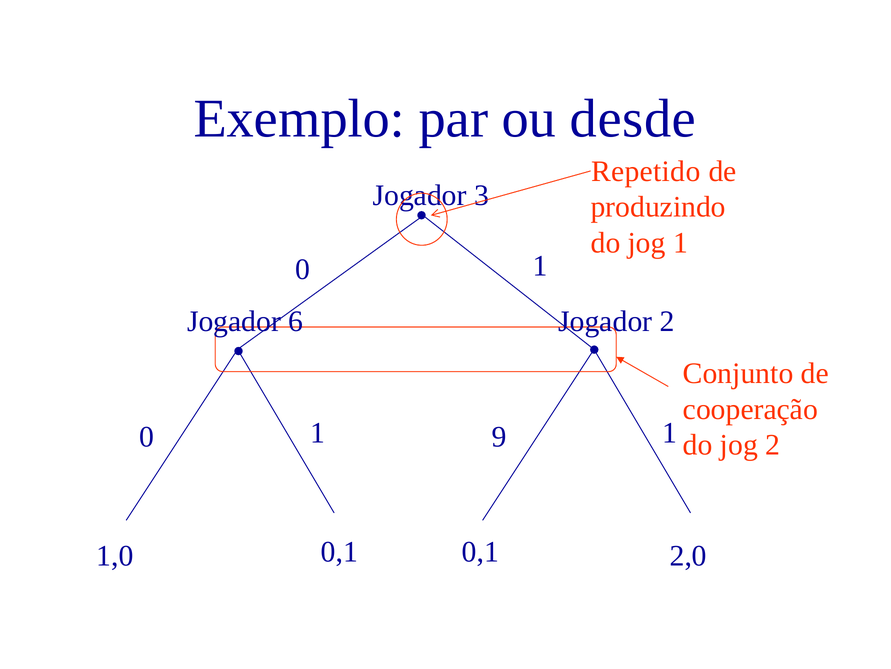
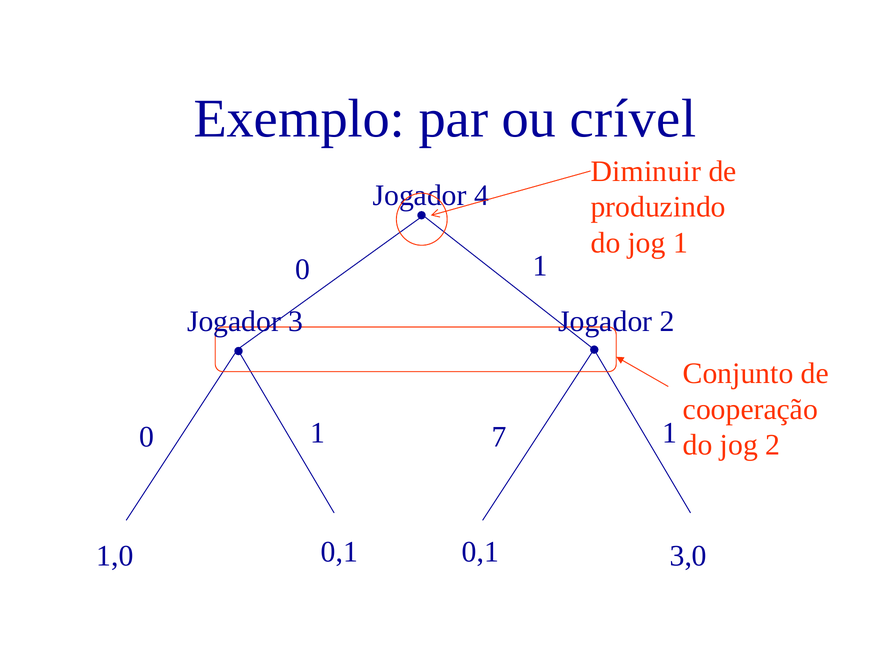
desde: desde -> crível
Repetido: Repetido -> Diminuir
3: 3 -> 4
6: 6 -> 3
9: 9 -> 7
2,0: 2,0 -> 3,0
